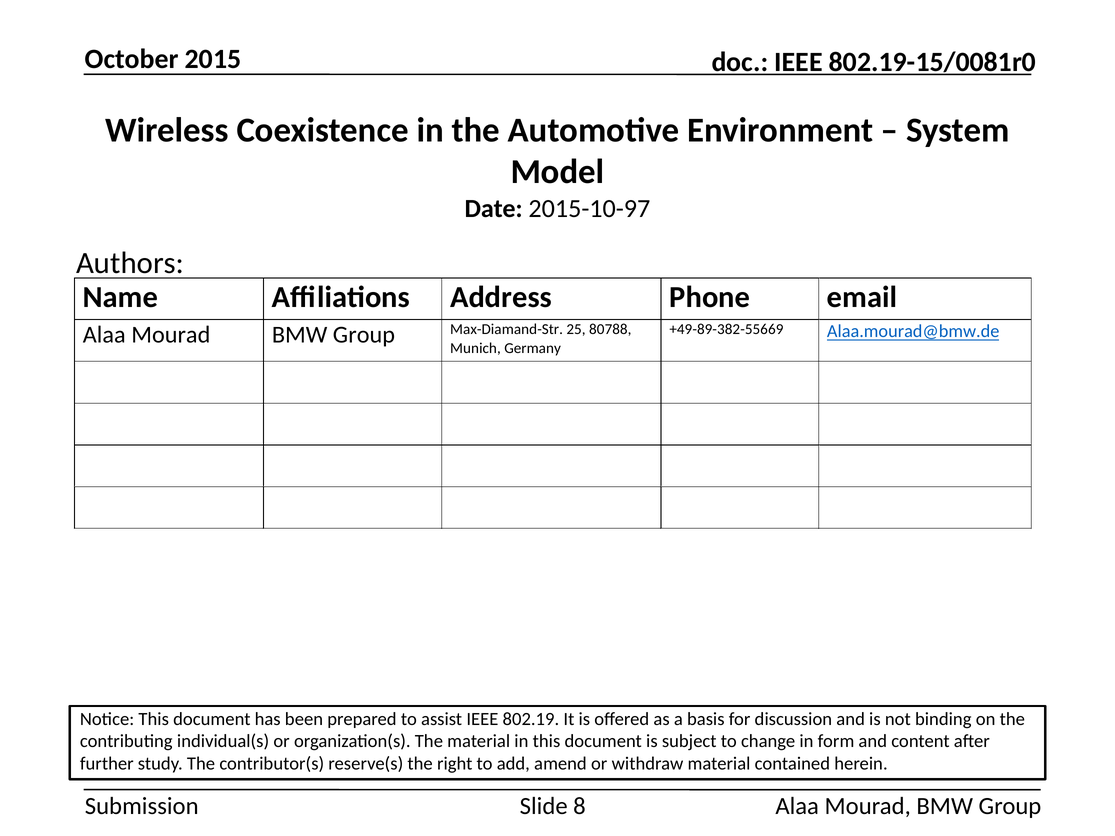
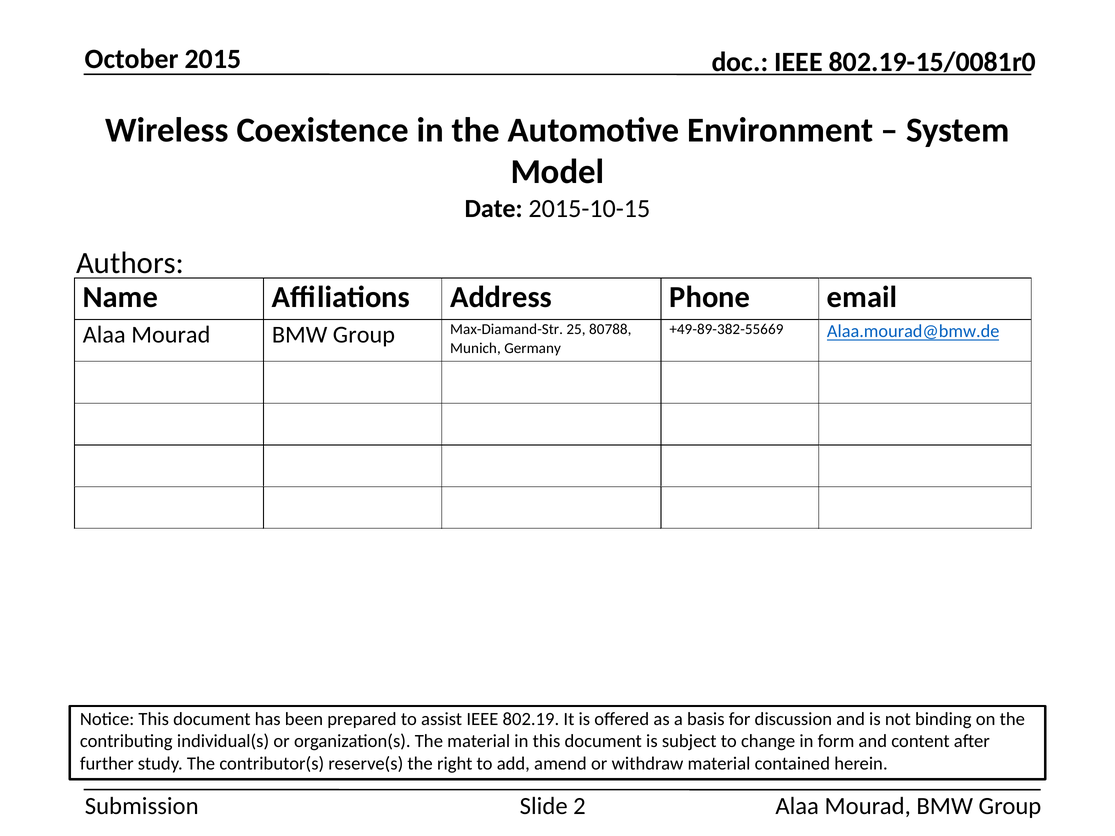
2015-10-97: 2015-10-97 -> 2015-10-15
8: 8 -> 2
